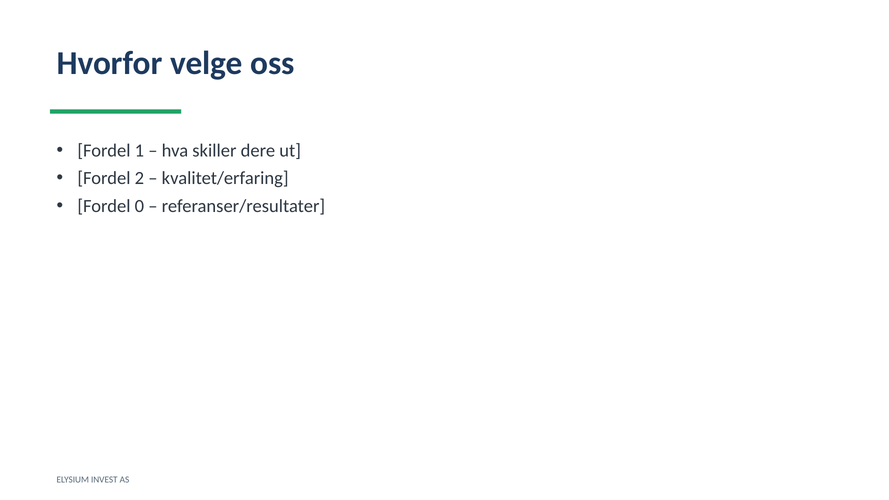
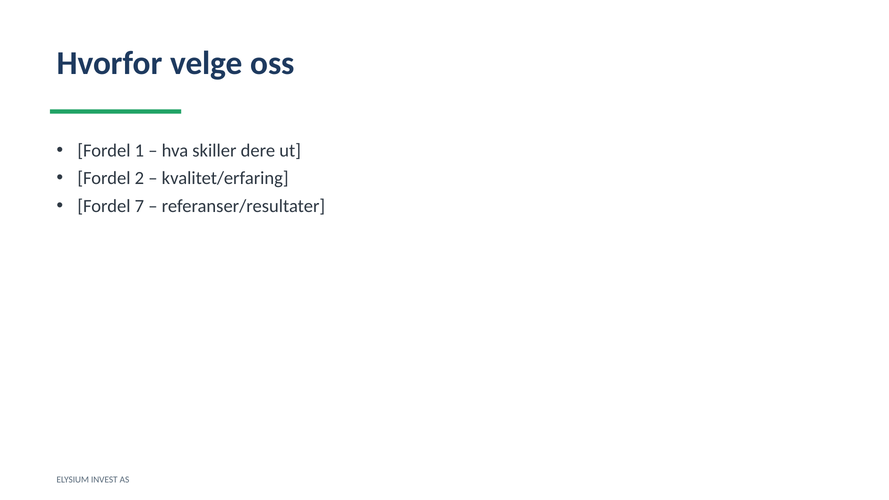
0: 0 -> 7
